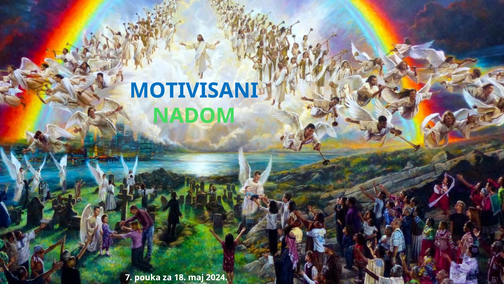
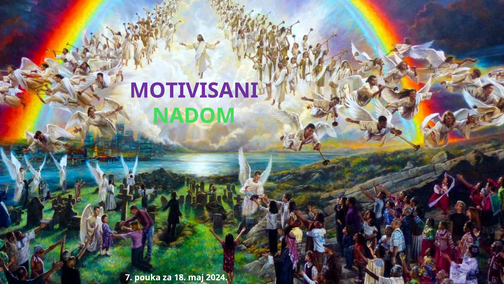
MOTIVISANI colour: blue -> purple
